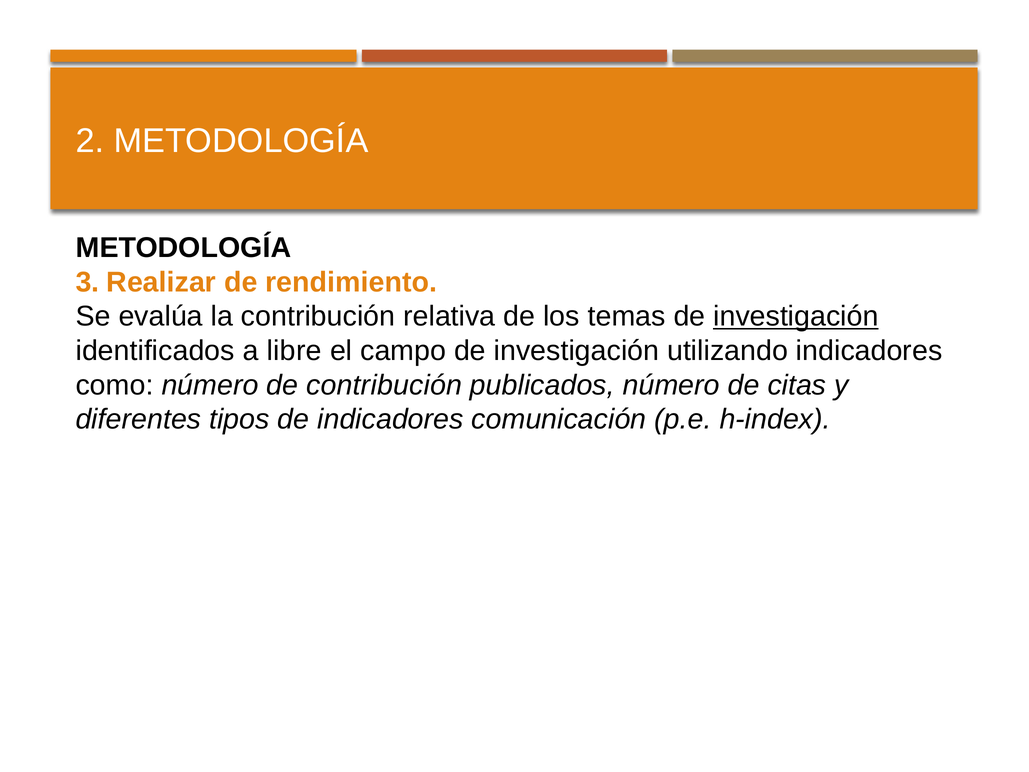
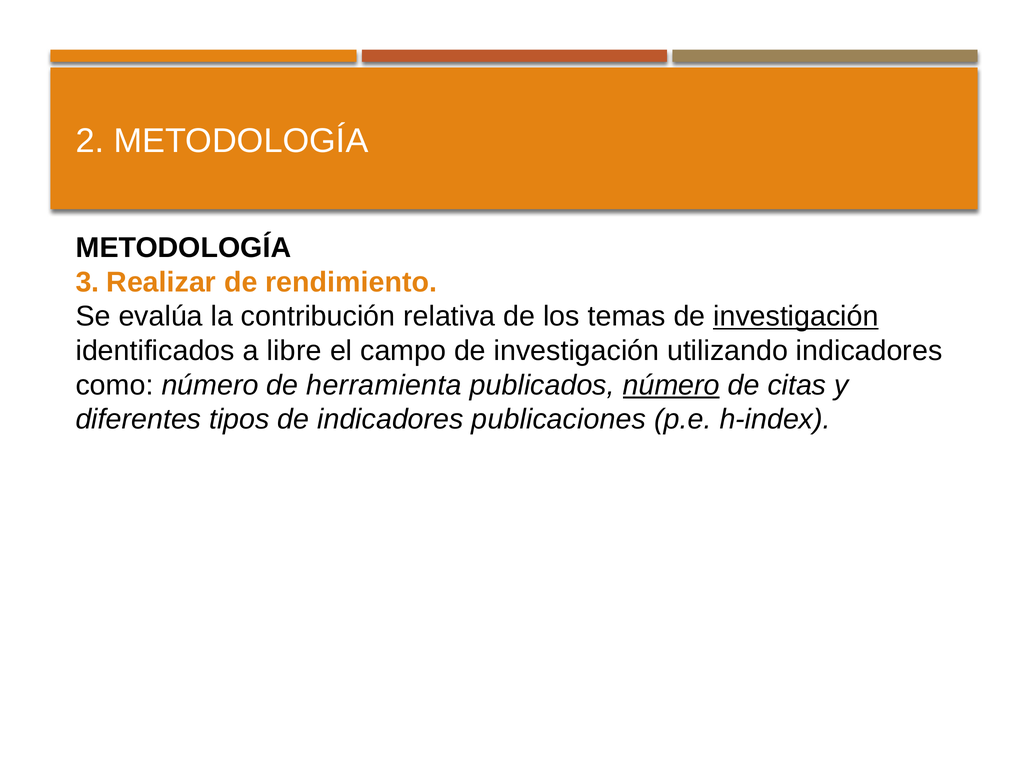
de contribución: contribución -> herramienta
número at (671, 385) underline: none -> present
comunicación: comunicación -> publicaciones
